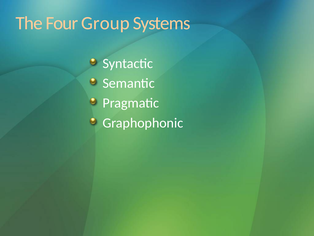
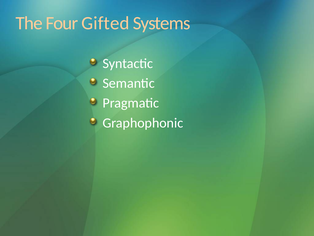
Group: Group -> Gifted
